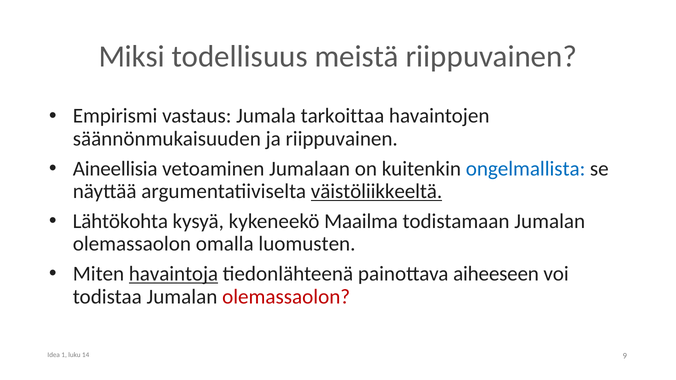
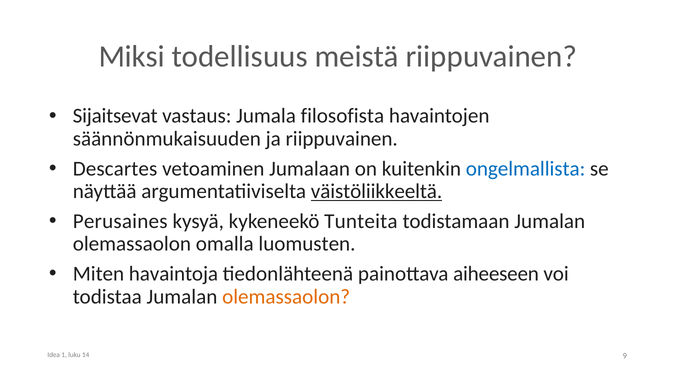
Empirismi: Empirismi -> Sijaitsevat
tarkoittaa: tarkoittaa -> filosofista
Aineellisia: Aineellisia -> Descartes
Lähtökohta: Lähtökohta -> Perusaines
Maailma: Maailma -> Tunteita
havaintoja underline: present -> none
olemassaolon at (286, 297) colour: red -> orange
